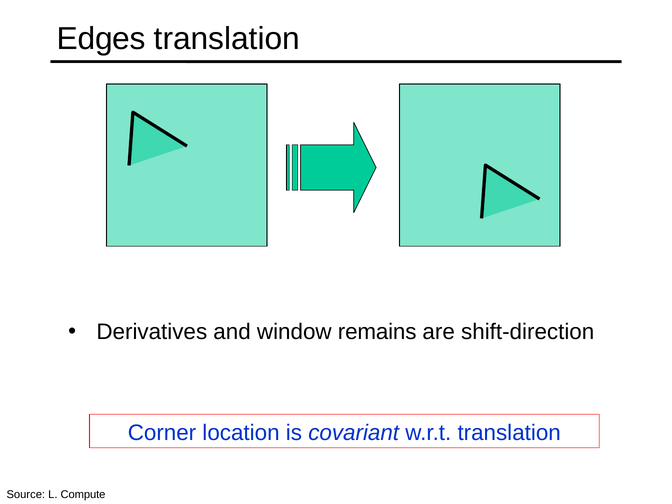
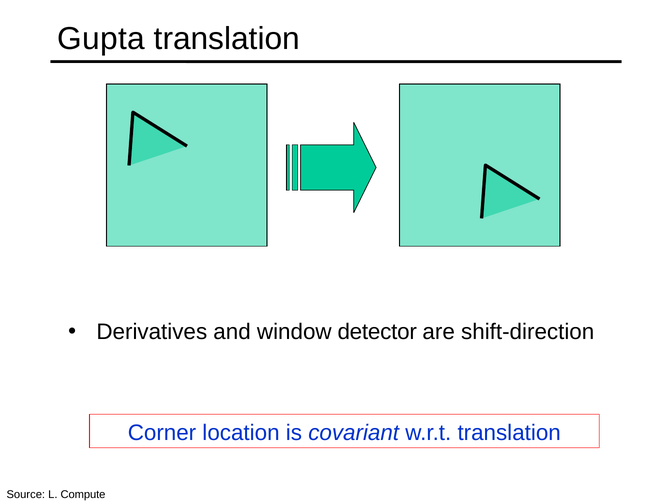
Edges: Edges -> Gupta
remains: remains -> detector
